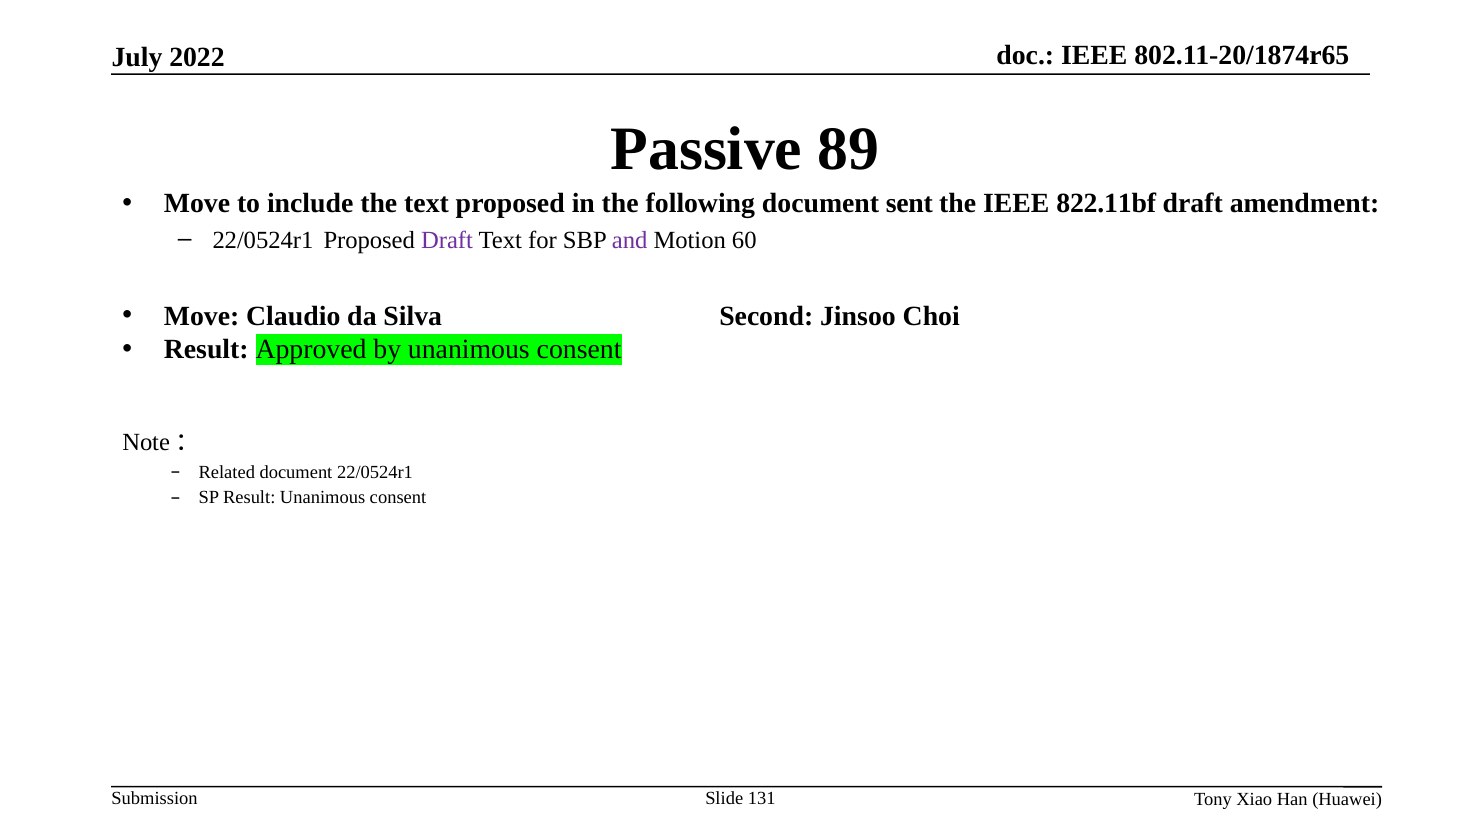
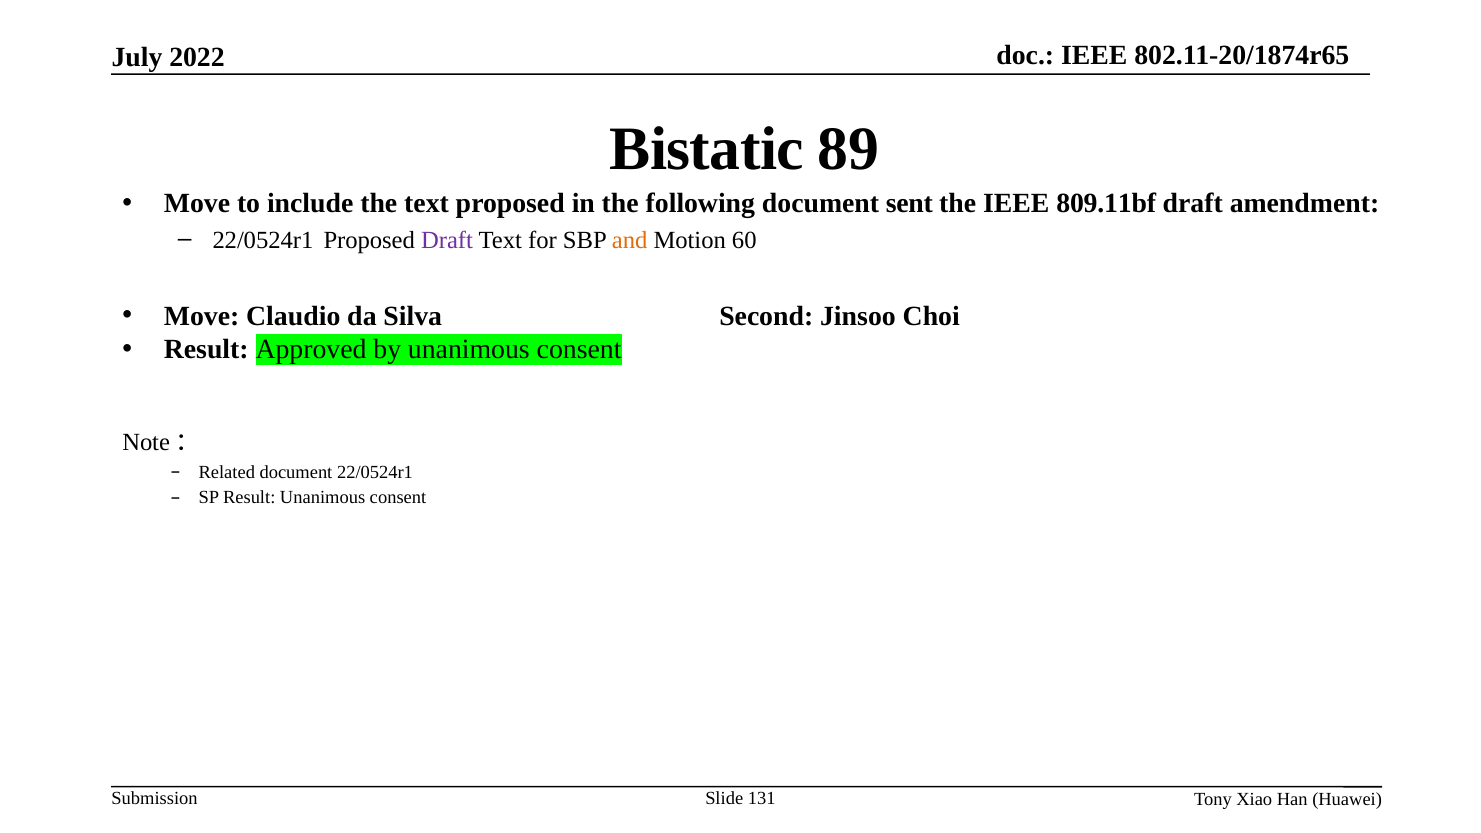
Passive: Passive -> Bistatic
822.11bf: 822.11bf -> 809.11bf
and colour: purple -> orange
